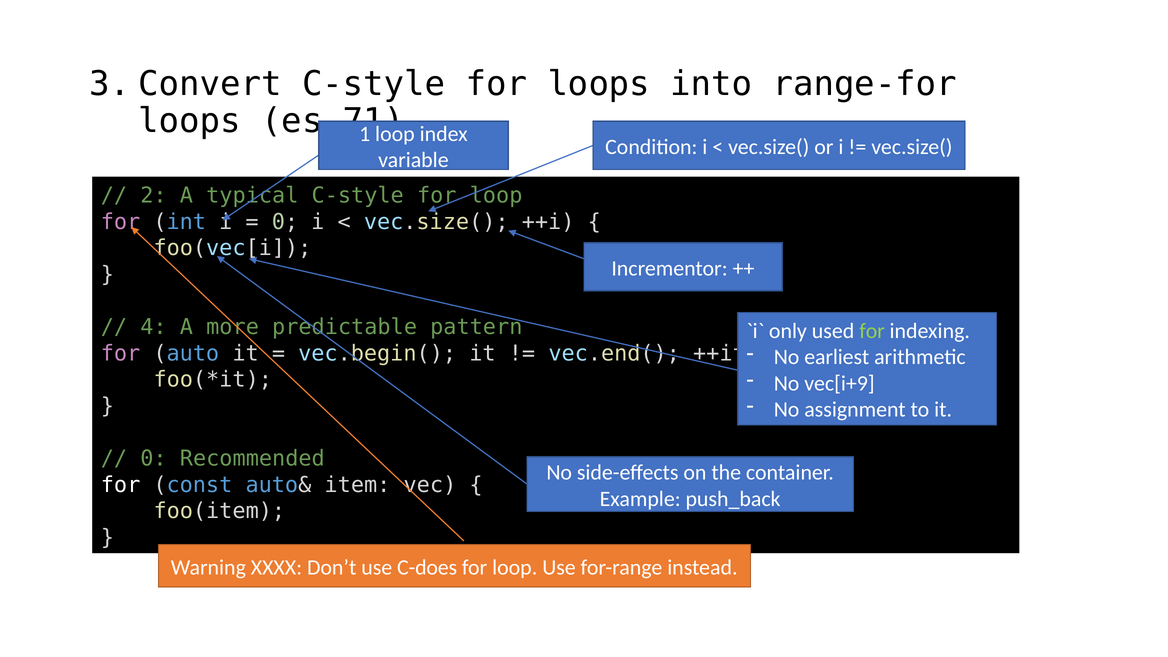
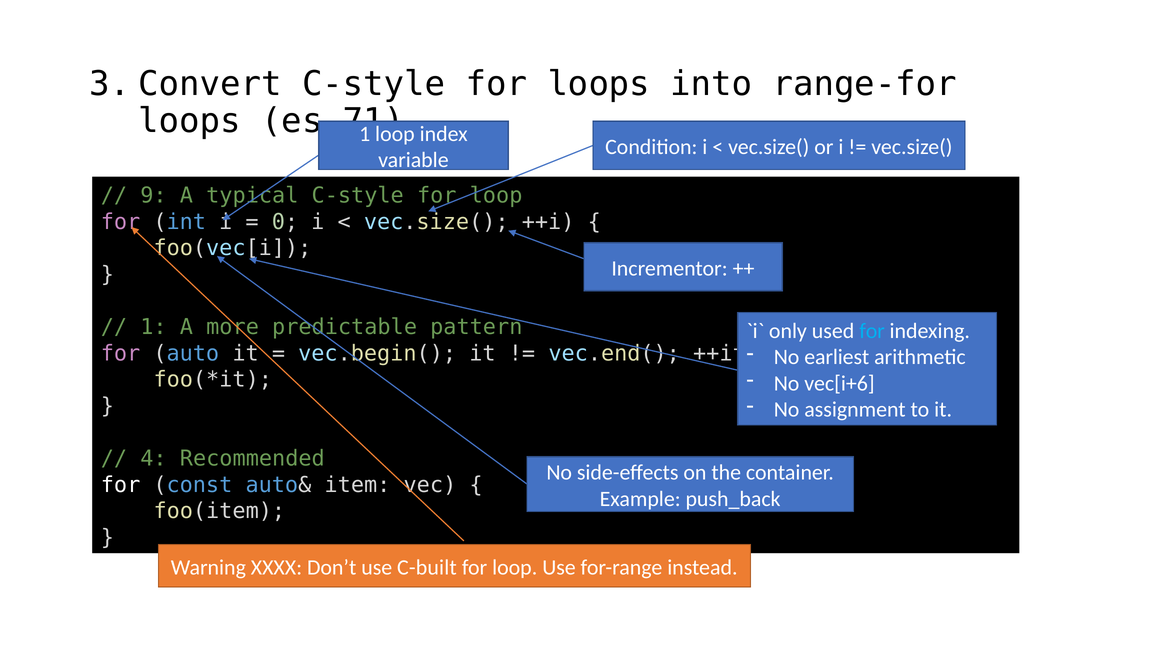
2: 2 -> 9
4 at (153, 327): 4 -> 1
for at (872, 331) colour: light green -> light blue
vec[i+9: vec[i+9 -> vec[i+6
0 at (153, 458): 0 -> 4
C-does: C-does -> C-built
